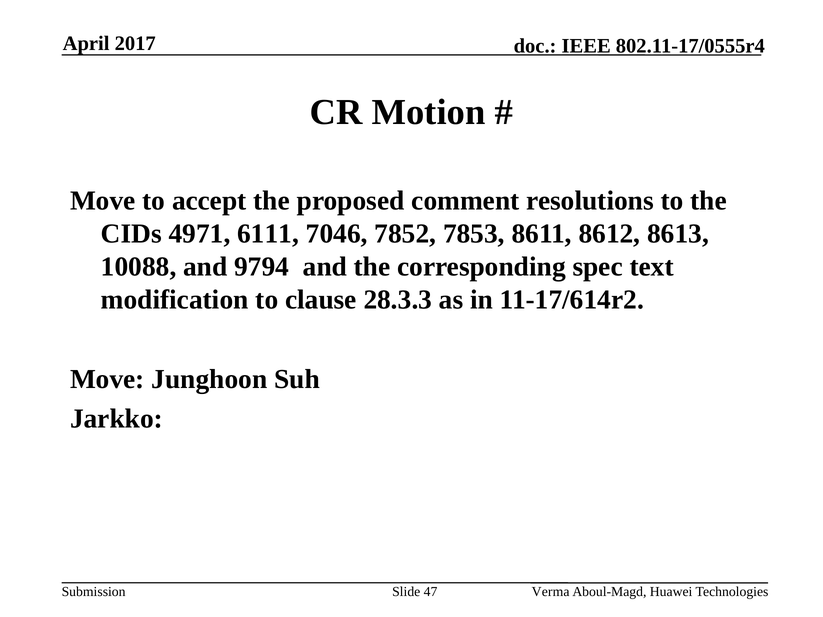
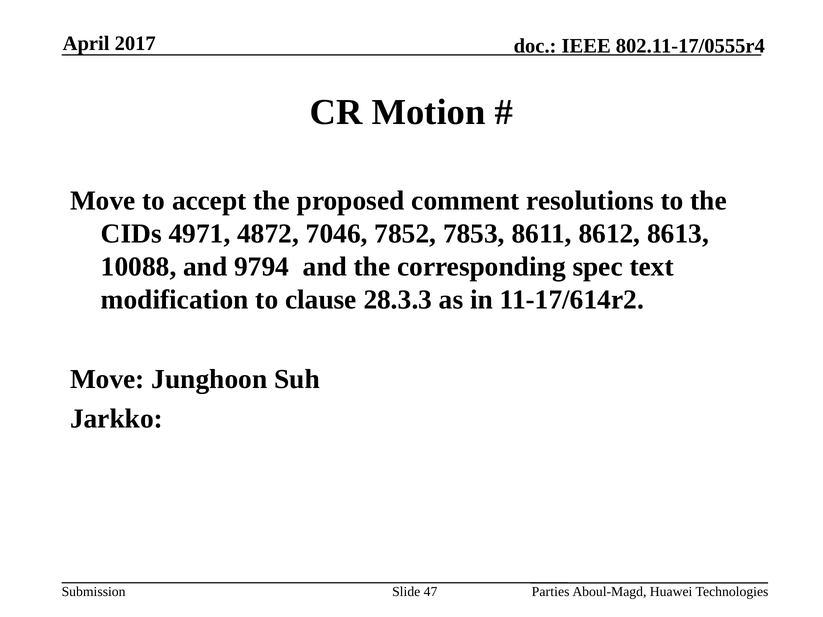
6111: 6111 -> 4872
Verma: Verma -> Parties
